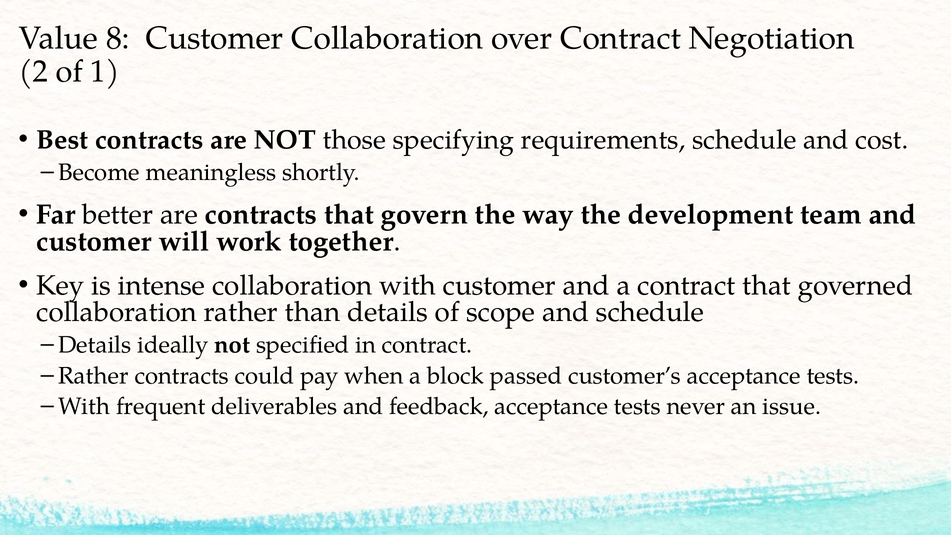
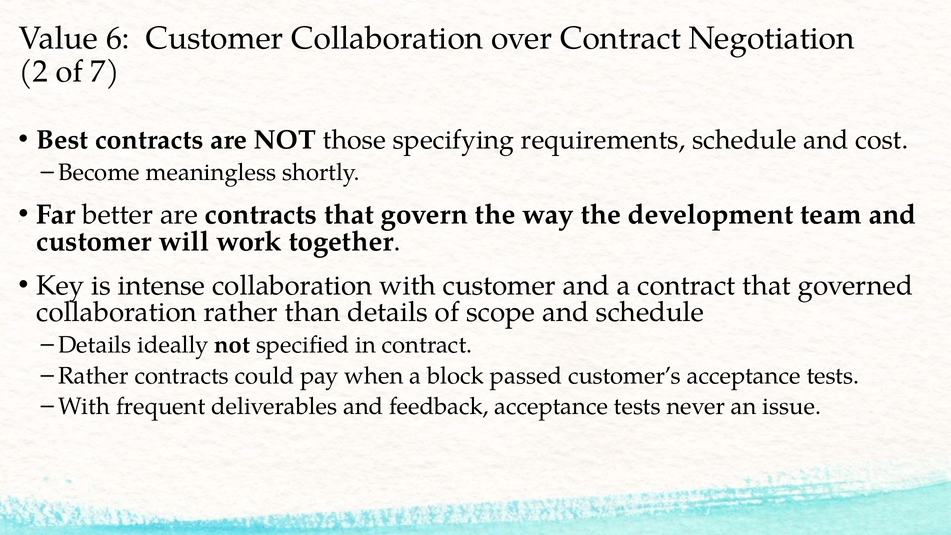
8: 8 -> 6
1: 1 -> 7
